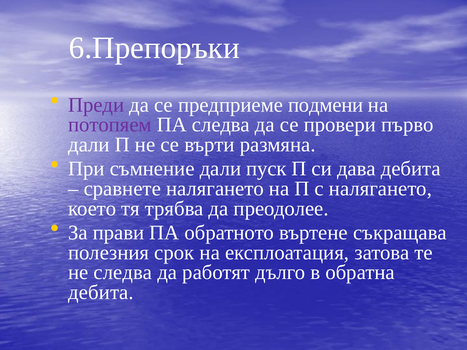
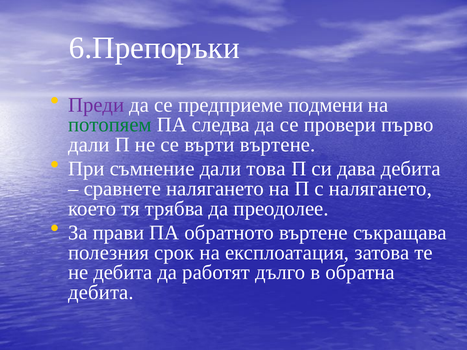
потопяем colour: purple -> green
върти размяна: размяна -> въртене
пуск: пуск -> това
не следва: следва -> дебита
